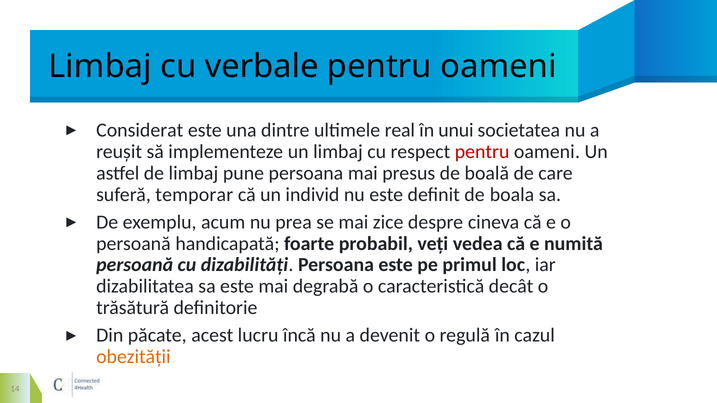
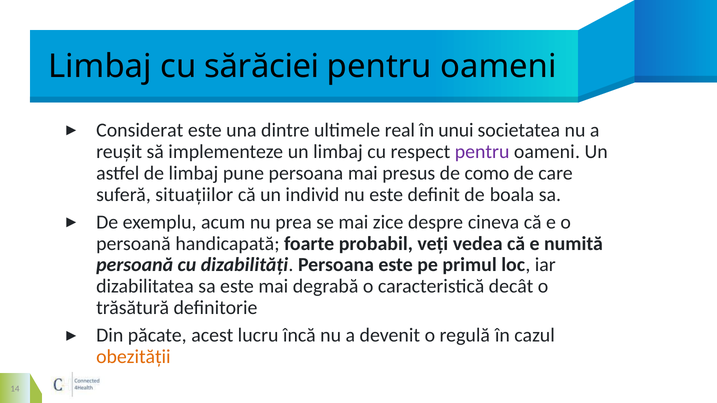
verbale: verbale -> sărăciei
pentru at (482, 152) colour: red -> purple
boală: boală -> como
temporar: temporar -> situațiilor
